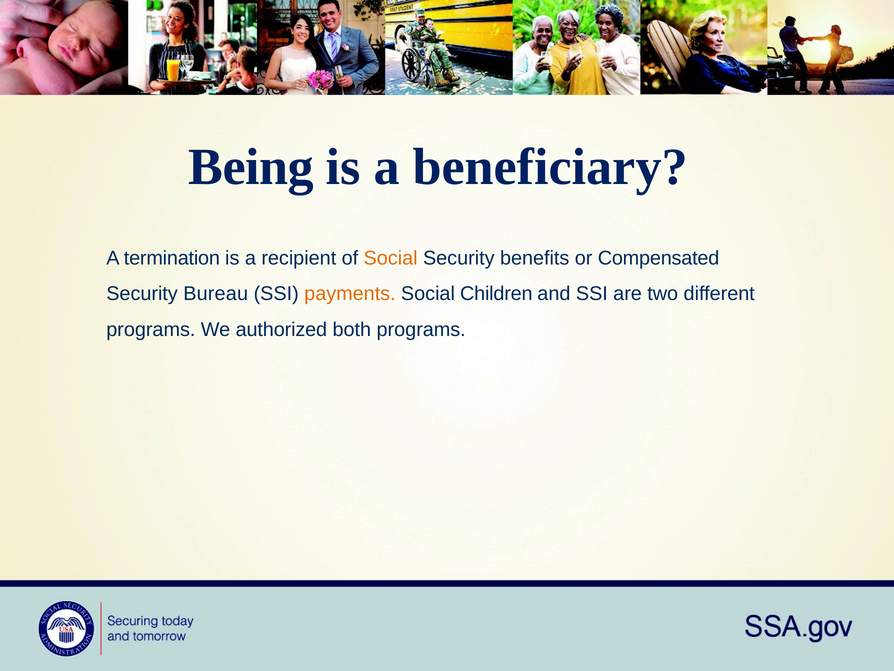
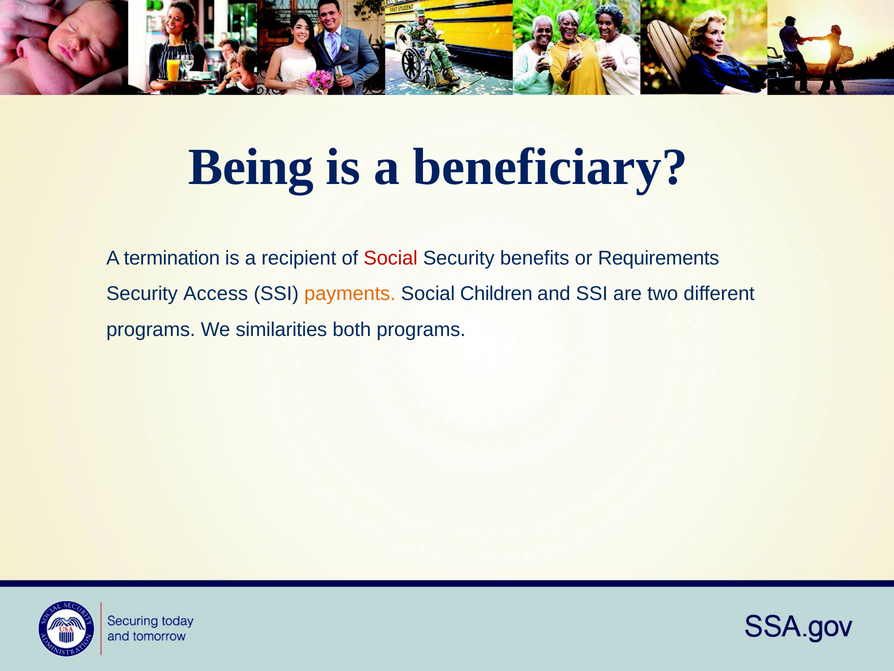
Social at (391, 258) colour: orange -> red
Compensated: Compensated -> Requirements
Bureau: Bureau -> Access
authorized: authorized -> similarities
